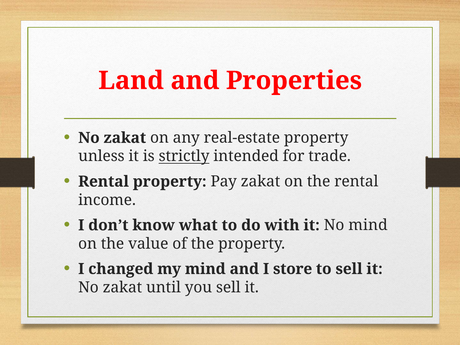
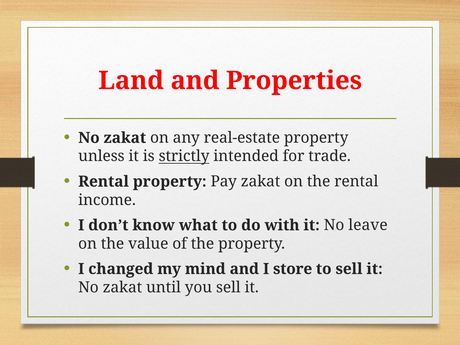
No mind: mind -> leave
